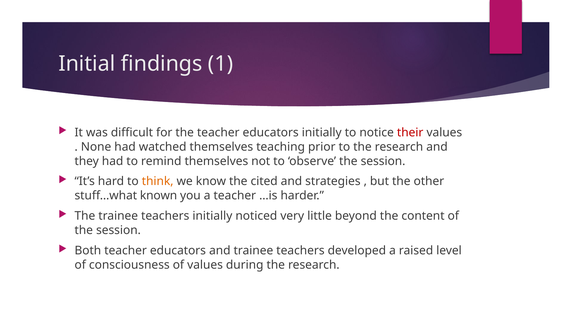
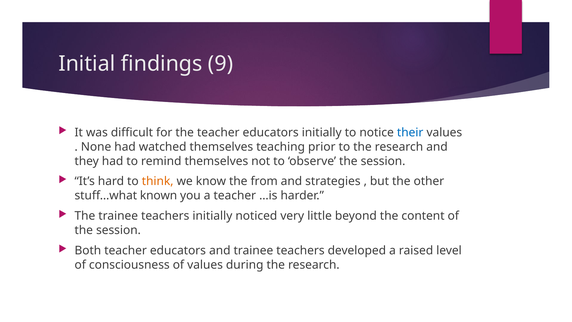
1: 1 -> 9
their colour: red -> blue
cited: cited -> from
